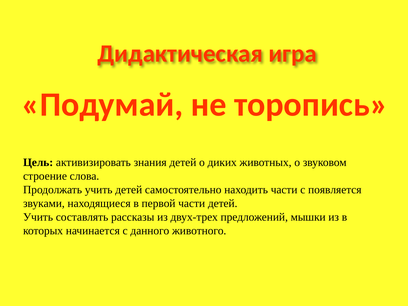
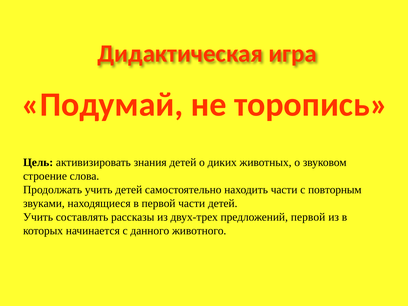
появляется: появляется -> повторным
предложений мышки: мышки -> первой
